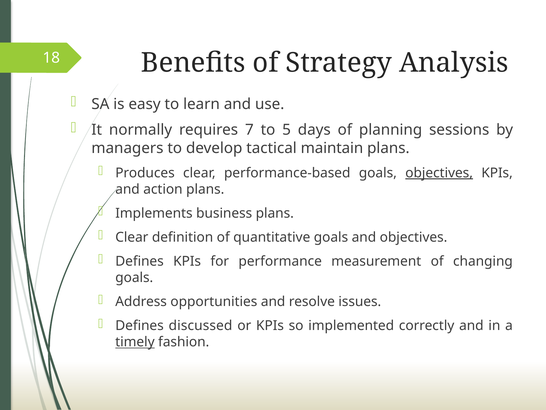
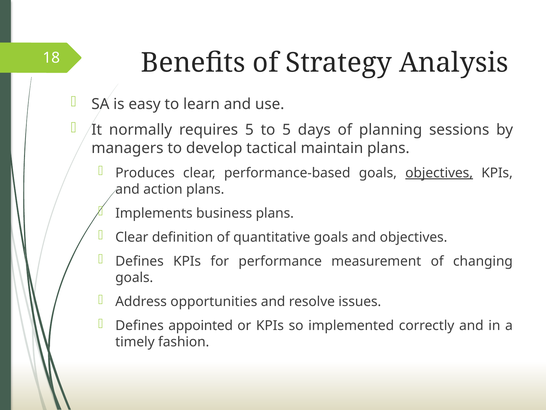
requires 7: 7 -> 5
discussed: discussed -> appointed
timely underline: present -> none
